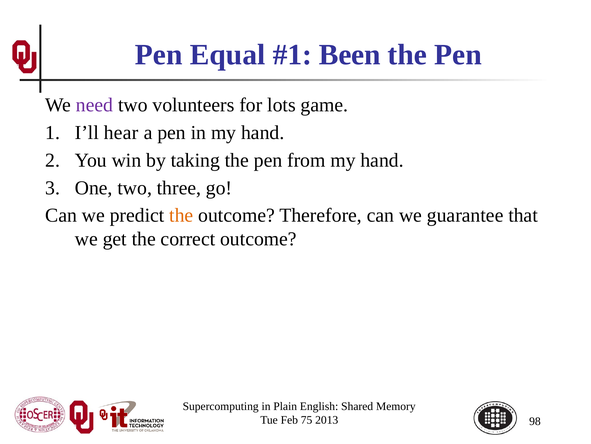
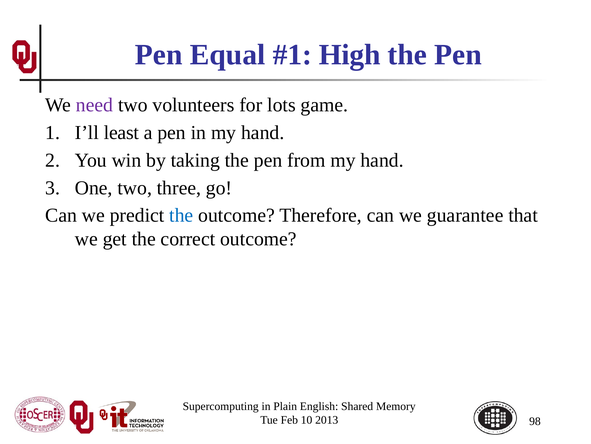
Been: Been -> High
hear: hear -> least
the at (181, 215) colour: orange -> blue
75: 75 -> 10
